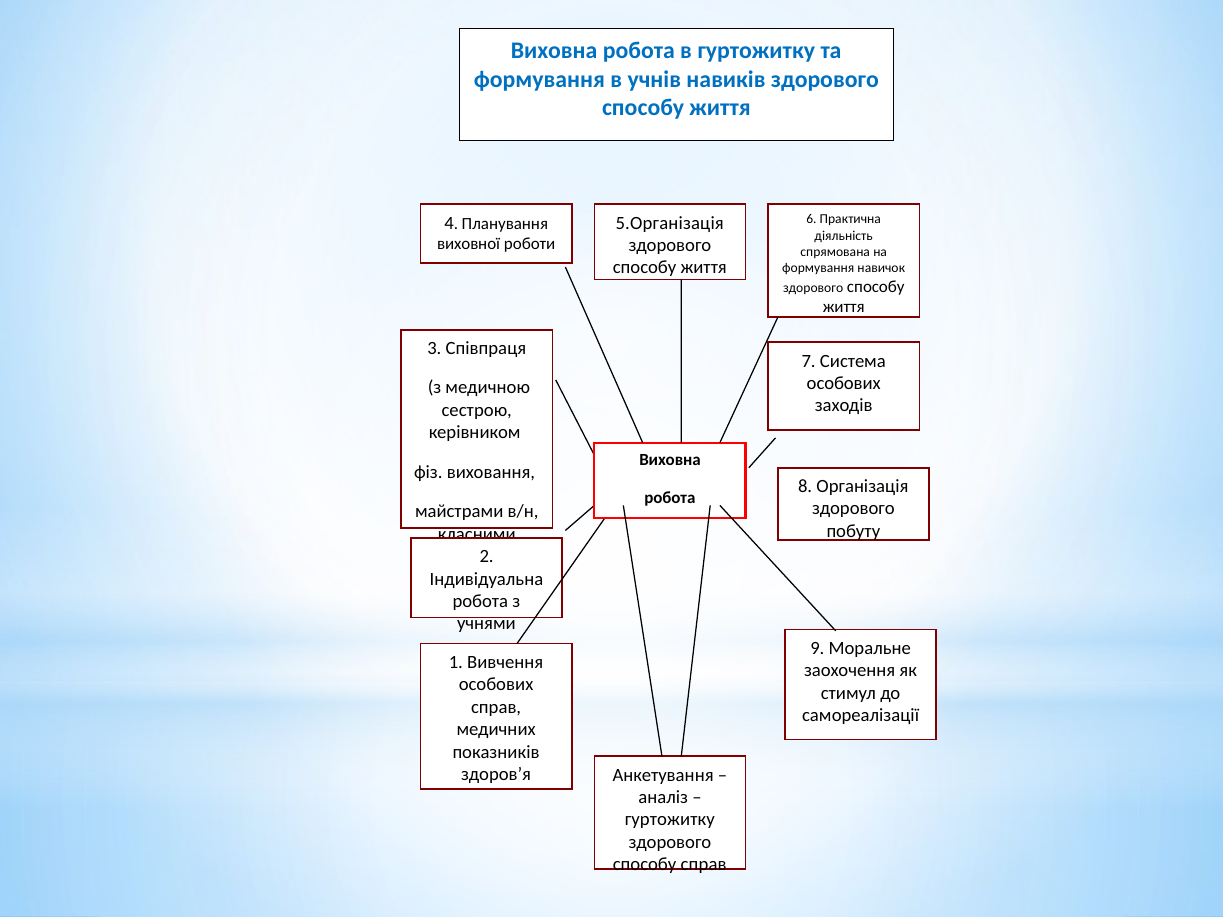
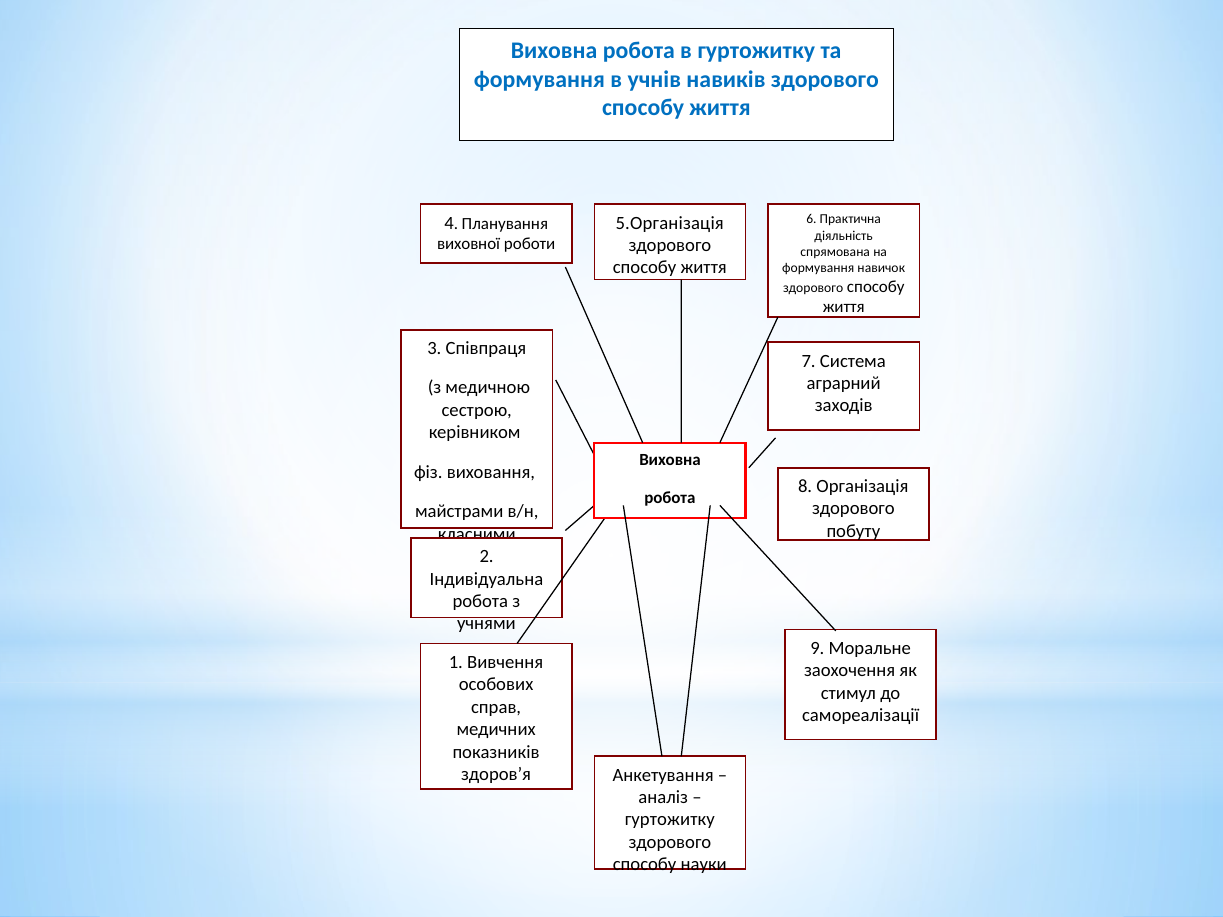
особових at (844, 383): особових -> аграрний
способу справ: справ -> науки
